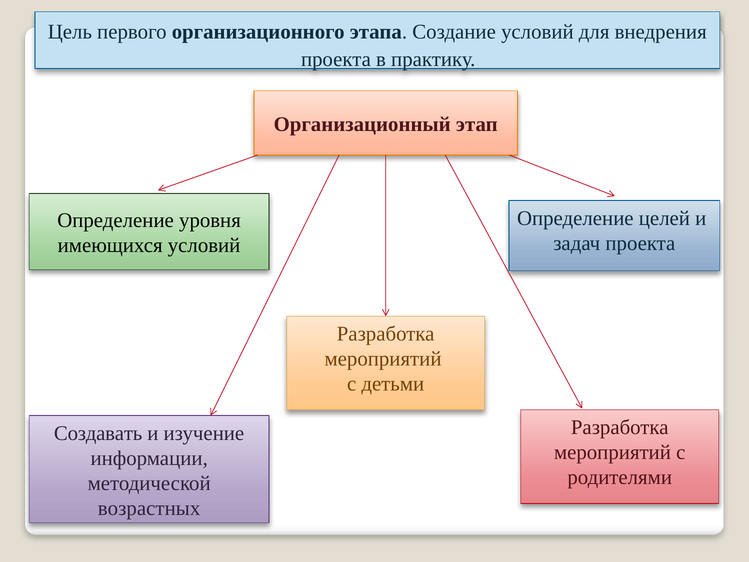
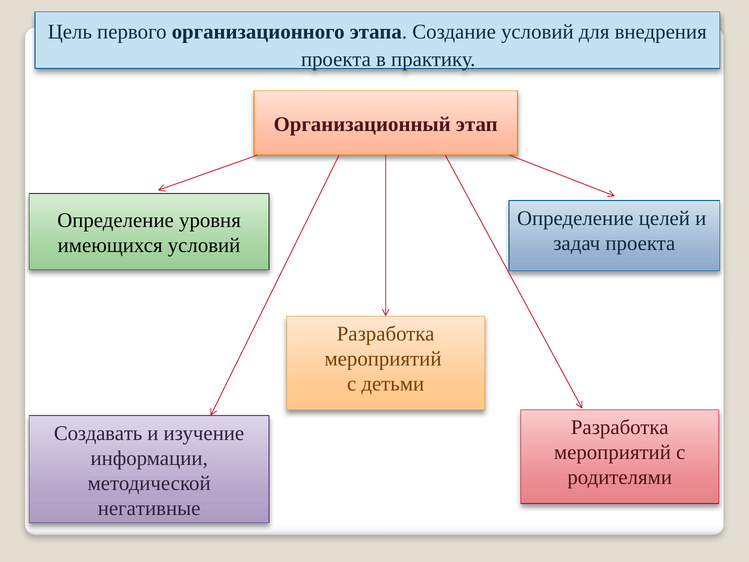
возрастных: возрастных -> негативные
